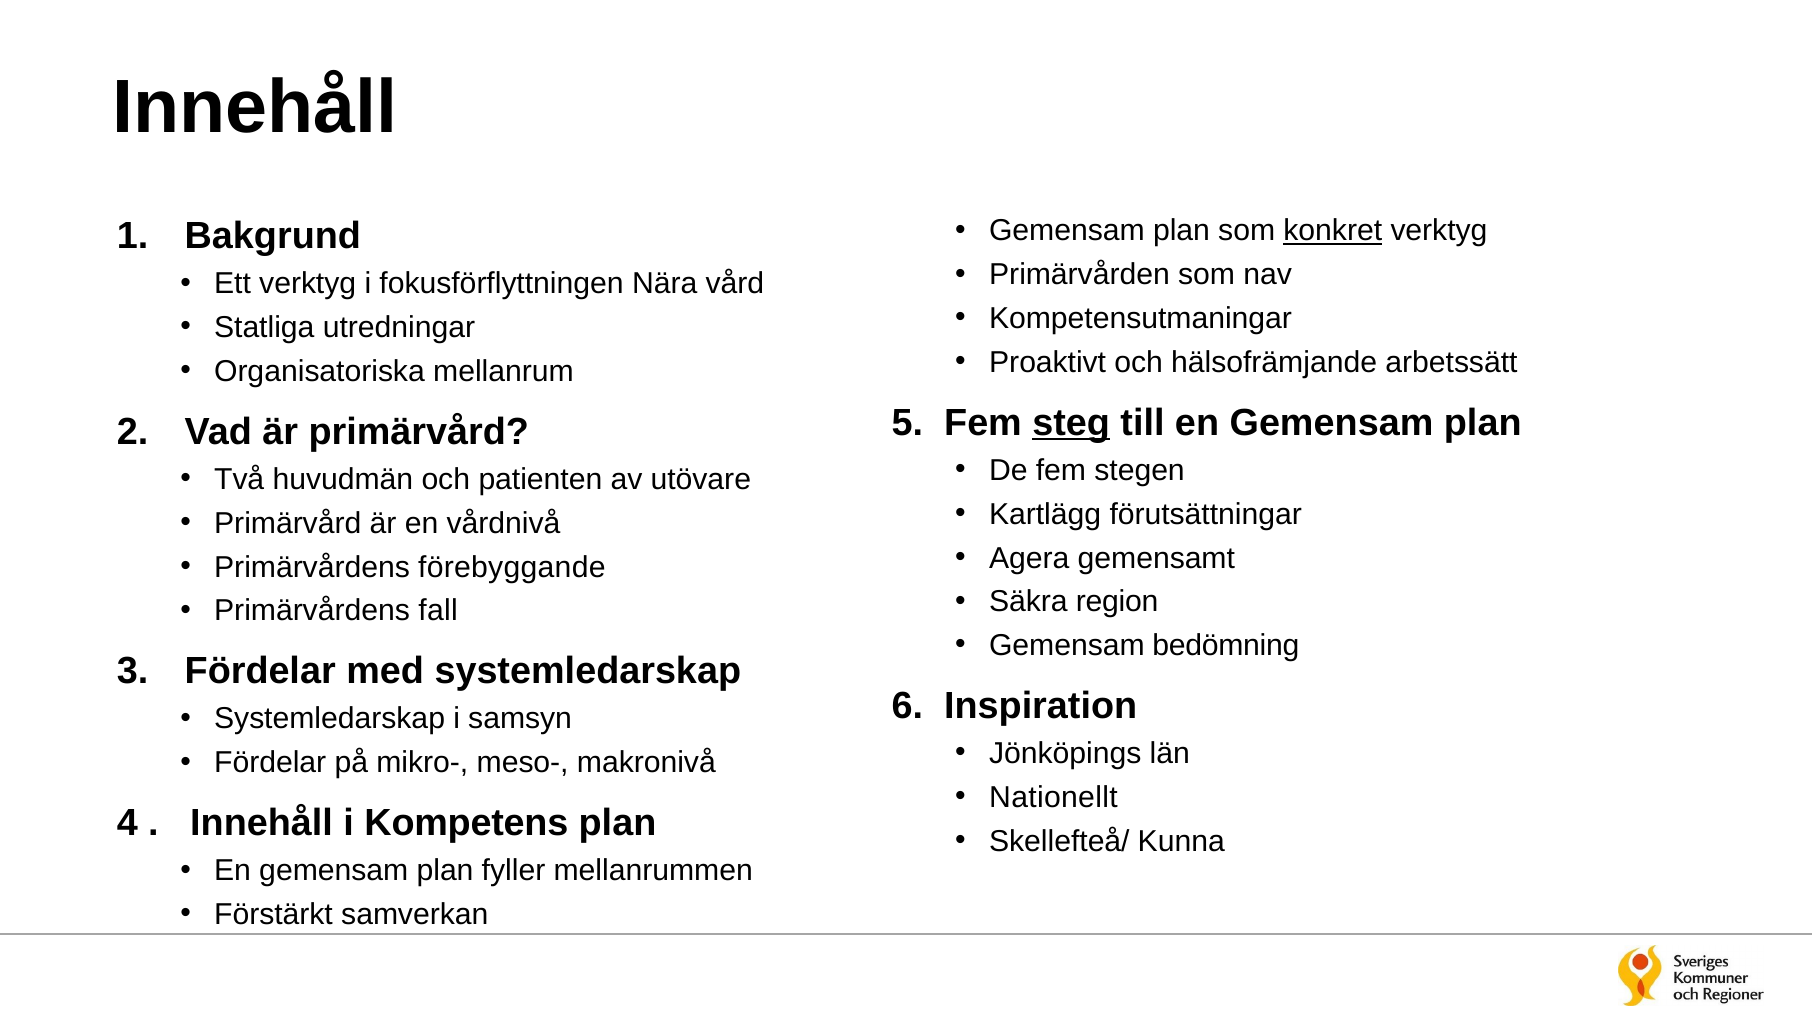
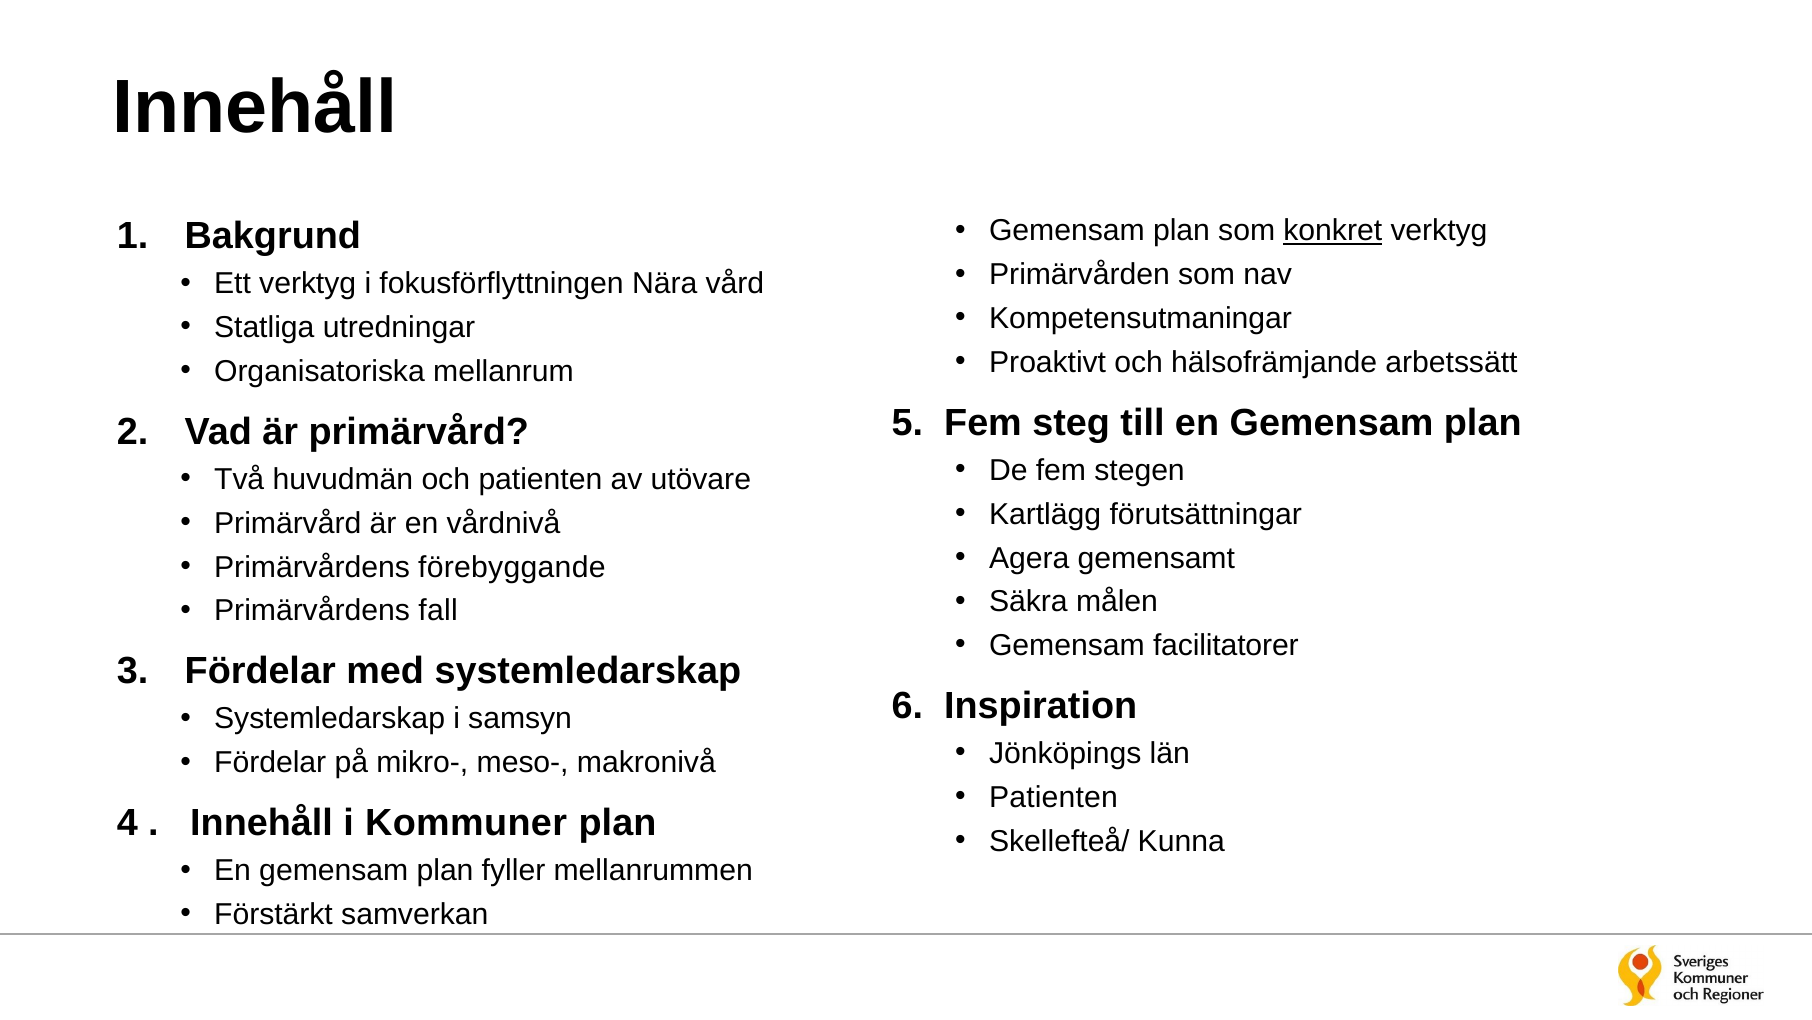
steg underline: present -> none
region: region -> målen
bedömning: bedömning -> facilitatorer
Nationellt at (1053, 797): Nationellt -> Patienten
Kompetens: Kompetens -> Kommuner
